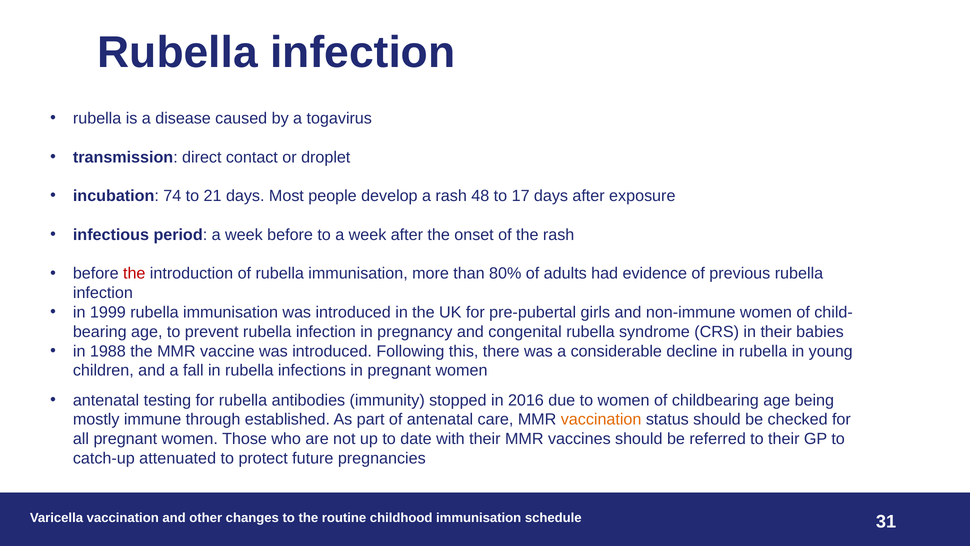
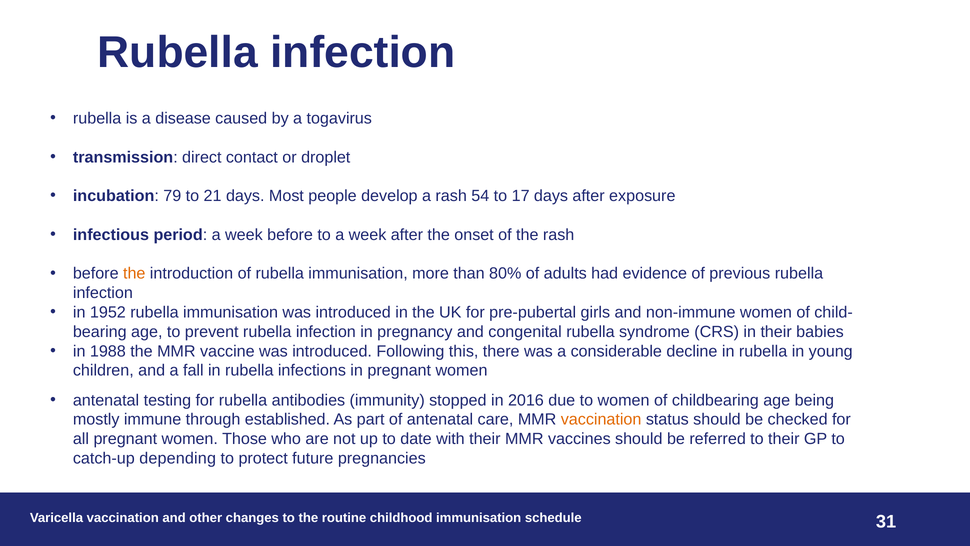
74: 74 -> 79
48: 48 -> 54
the at (134, 273) colour: red -> orange
1999: 1999 -> 1952
attenuated: attenuated -> depending
